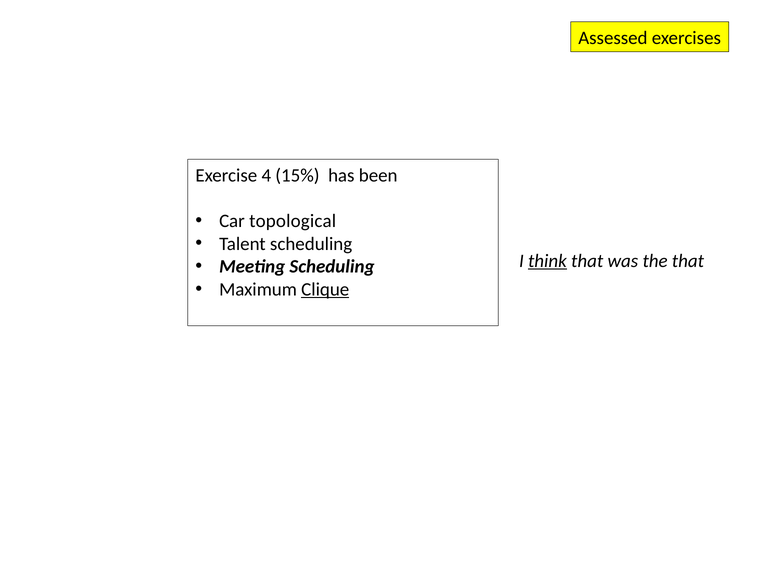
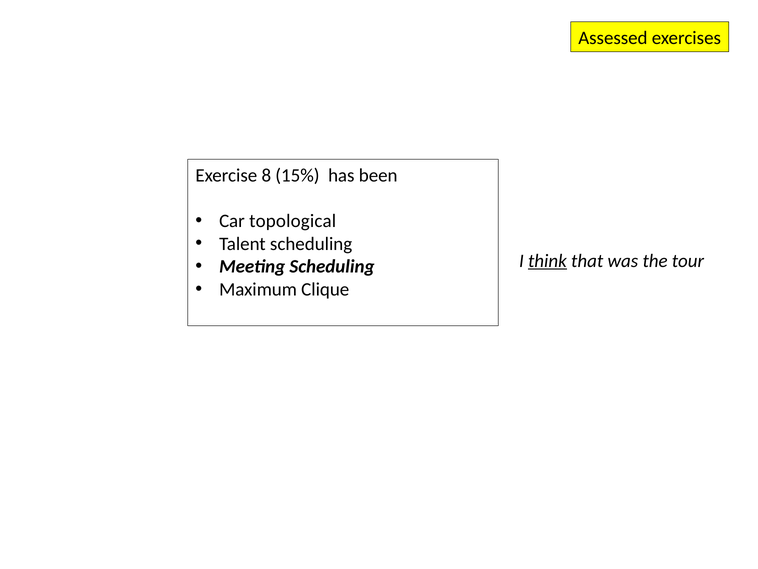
4: 4 -> 8
the that: that -> tour
Clique underline: present -> none
